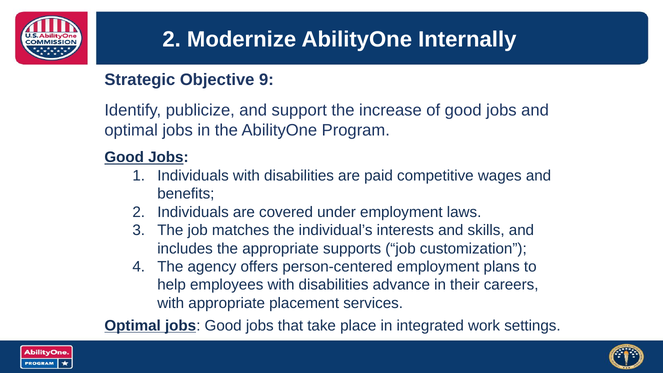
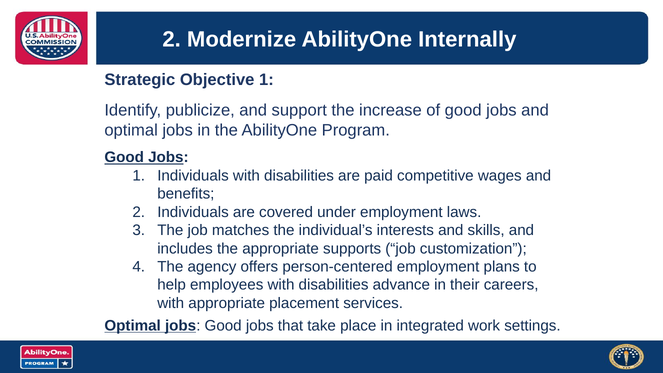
Objective 9: 9 -> 1
